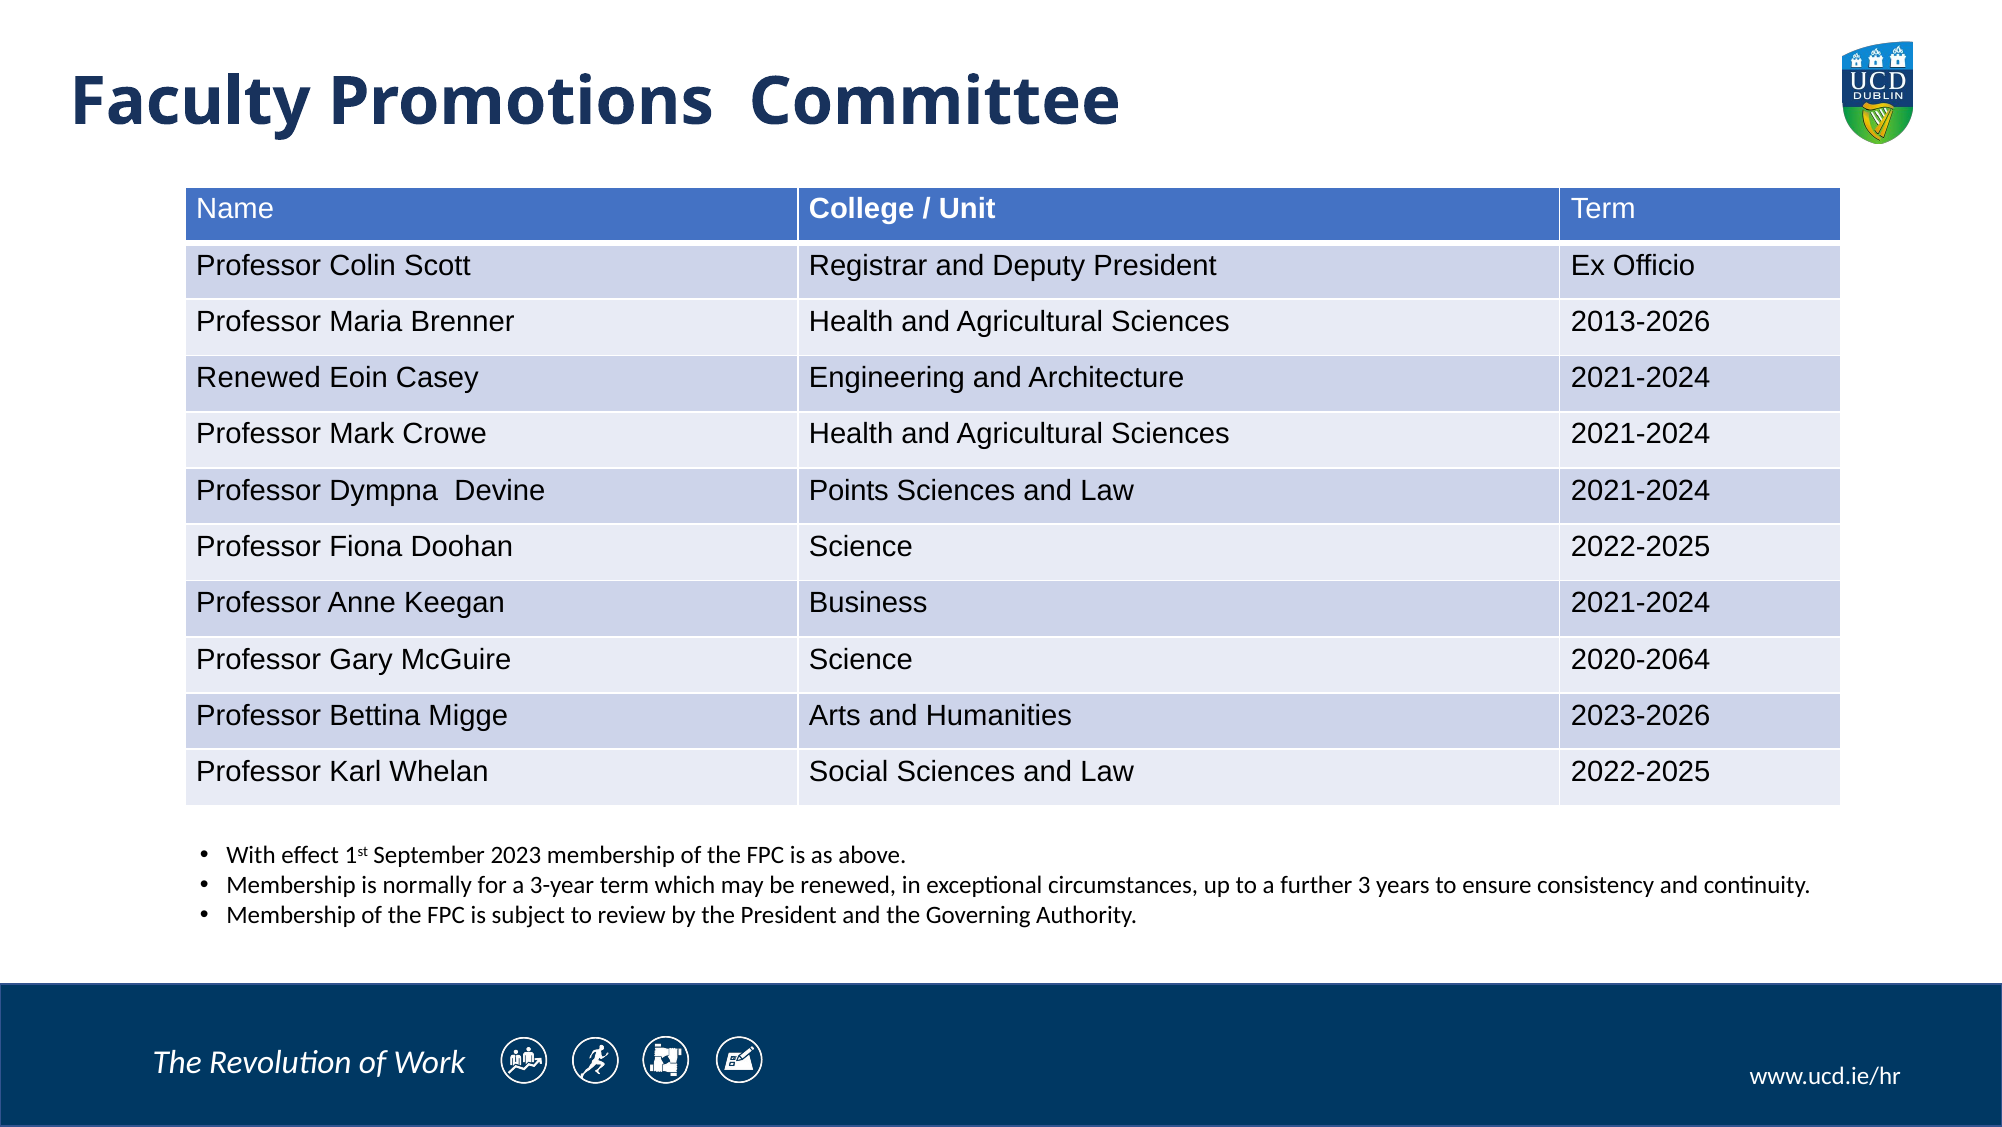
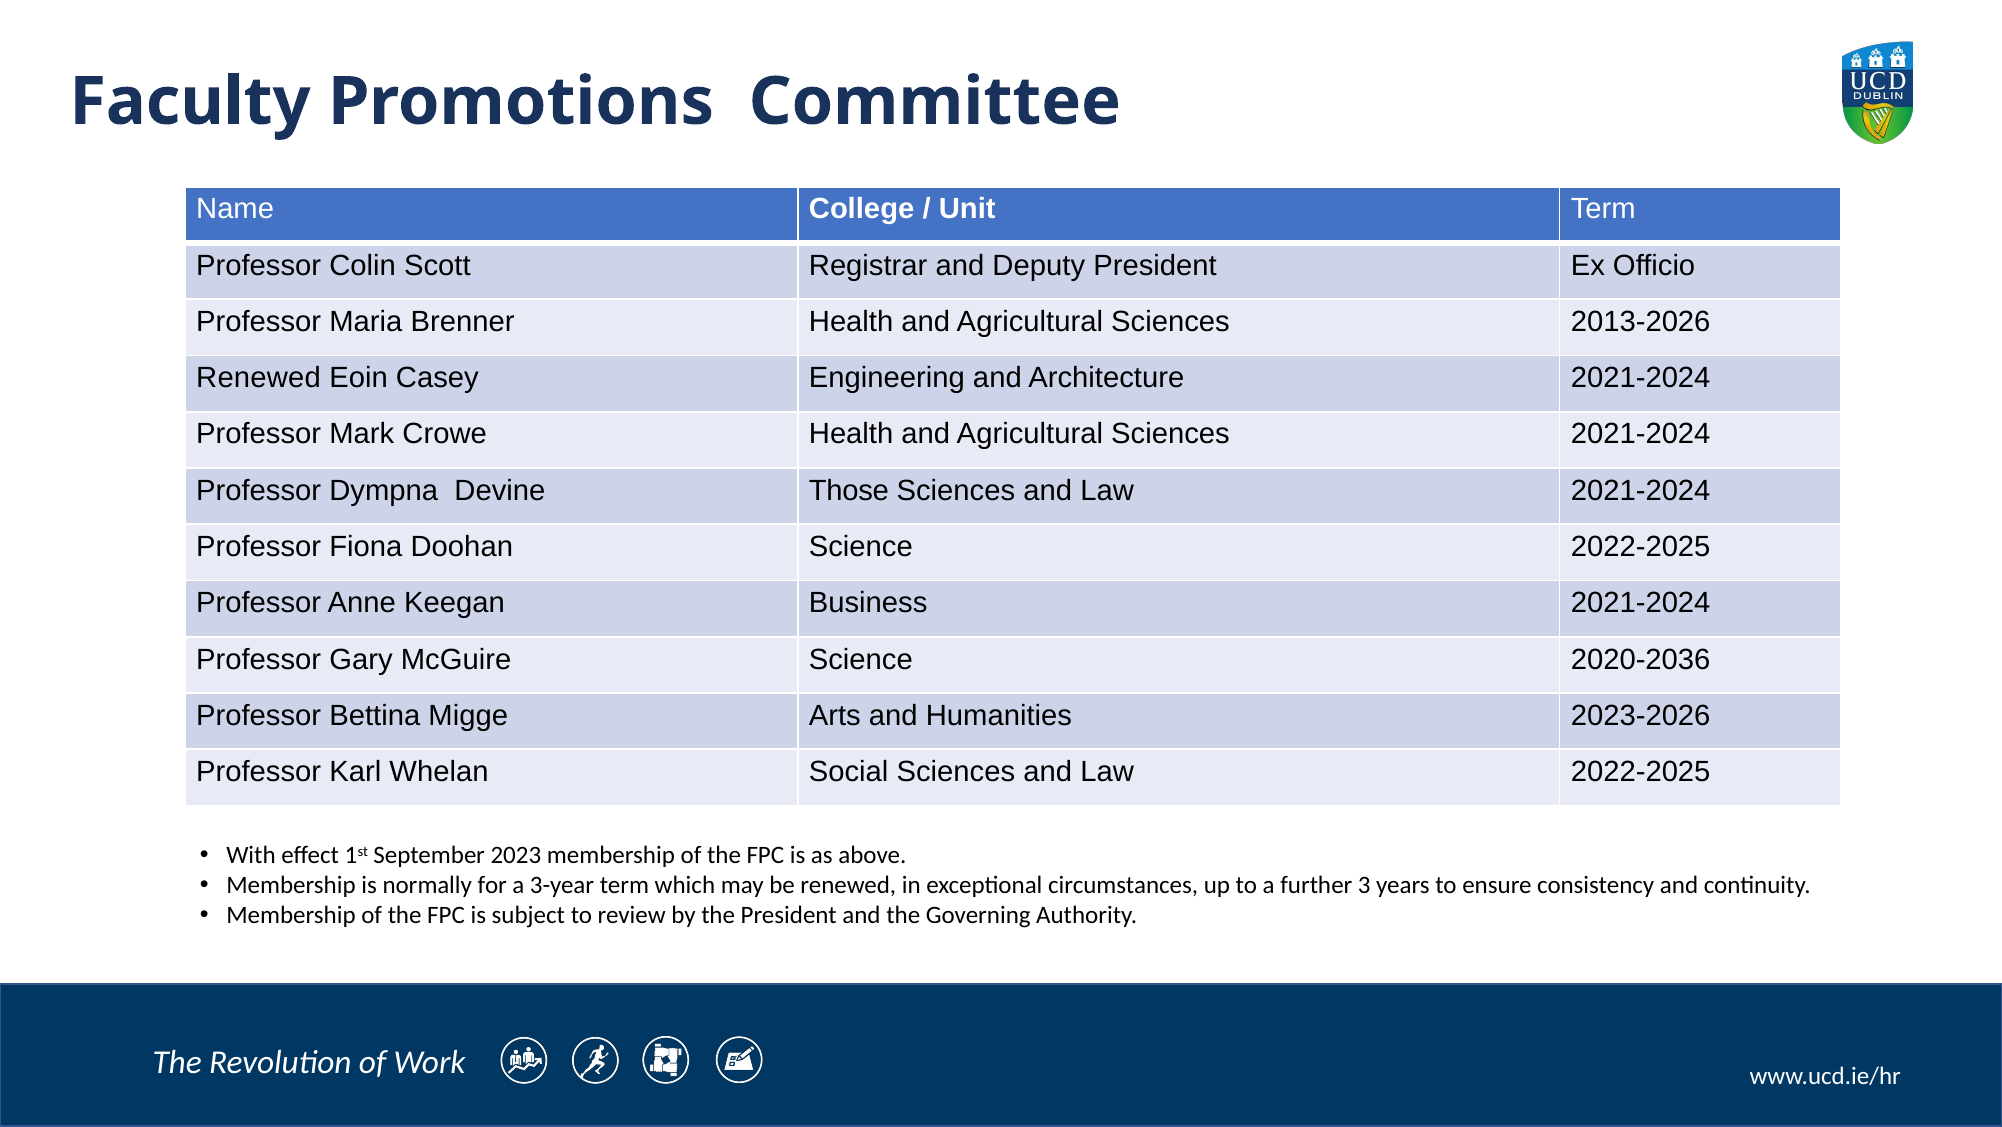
Points: Points -> Those
2020-2064: 2020-2064 -> 2020-2036
